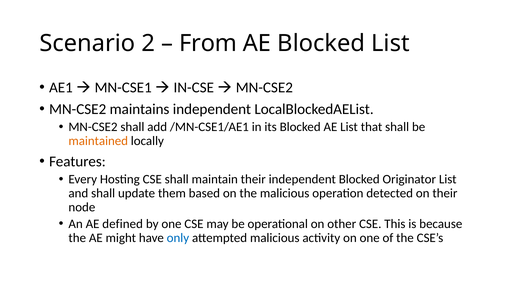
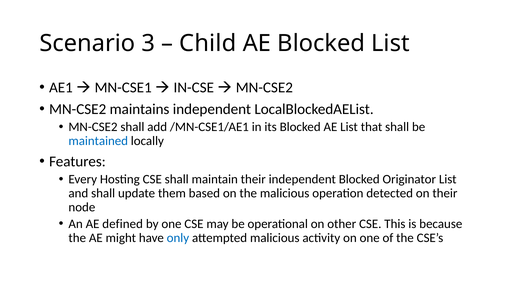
2: 2 -> 3
From: From -> Child
maintained colour: orange -> blue
